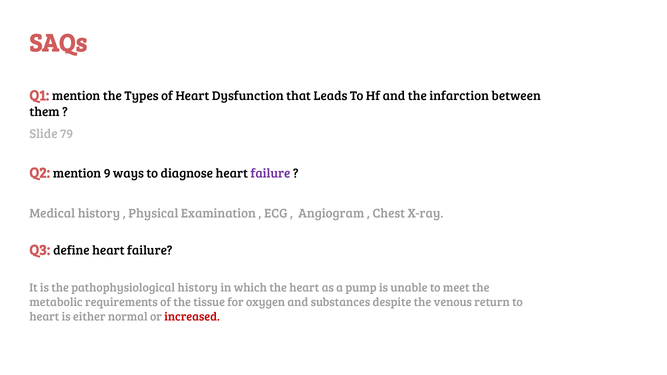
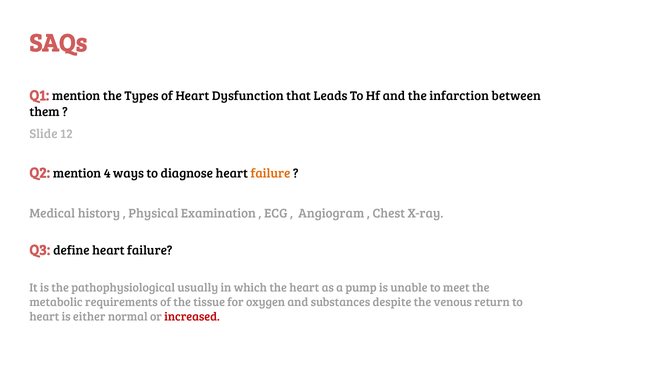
79: 79 -> 12
9: 9 -> 4
failure at (270, 173) colour: purple -> orange
pathophysiological history: history -> usually
